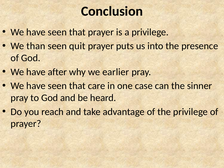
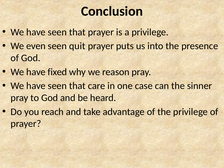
than: than -> even
after: after -> fixed
earlier: earlier -> reason
